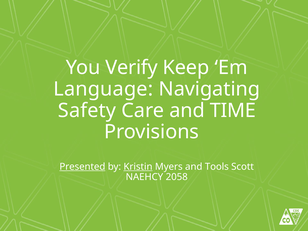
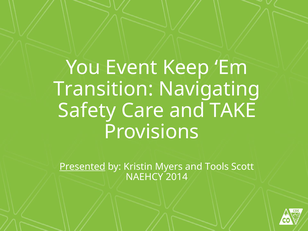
Verify: Verify -> Event
Language: Language -> Transition
TIME: TIME -> TAKE
Kristin underline: present -> none
2058: 2058 -> 2014
